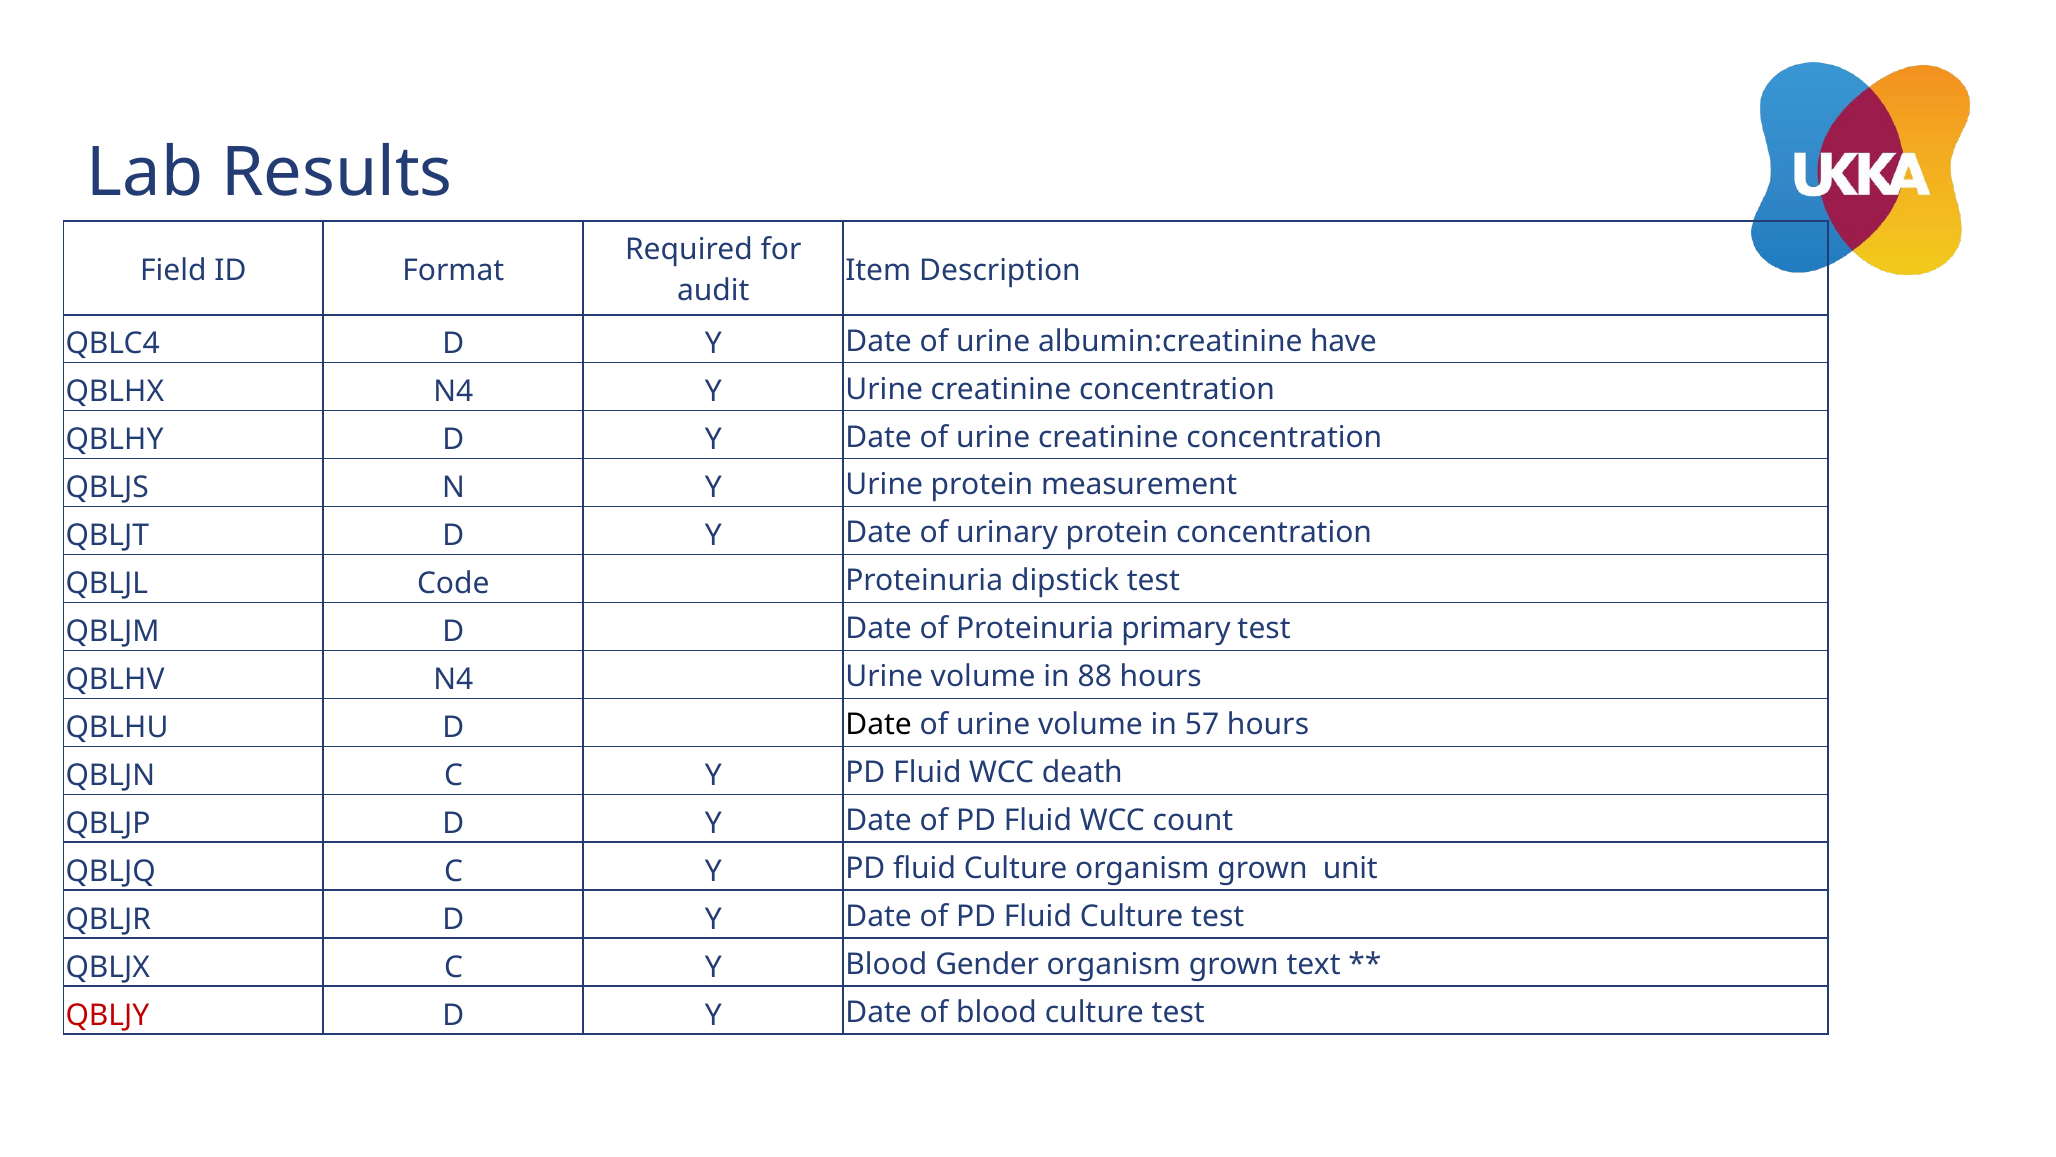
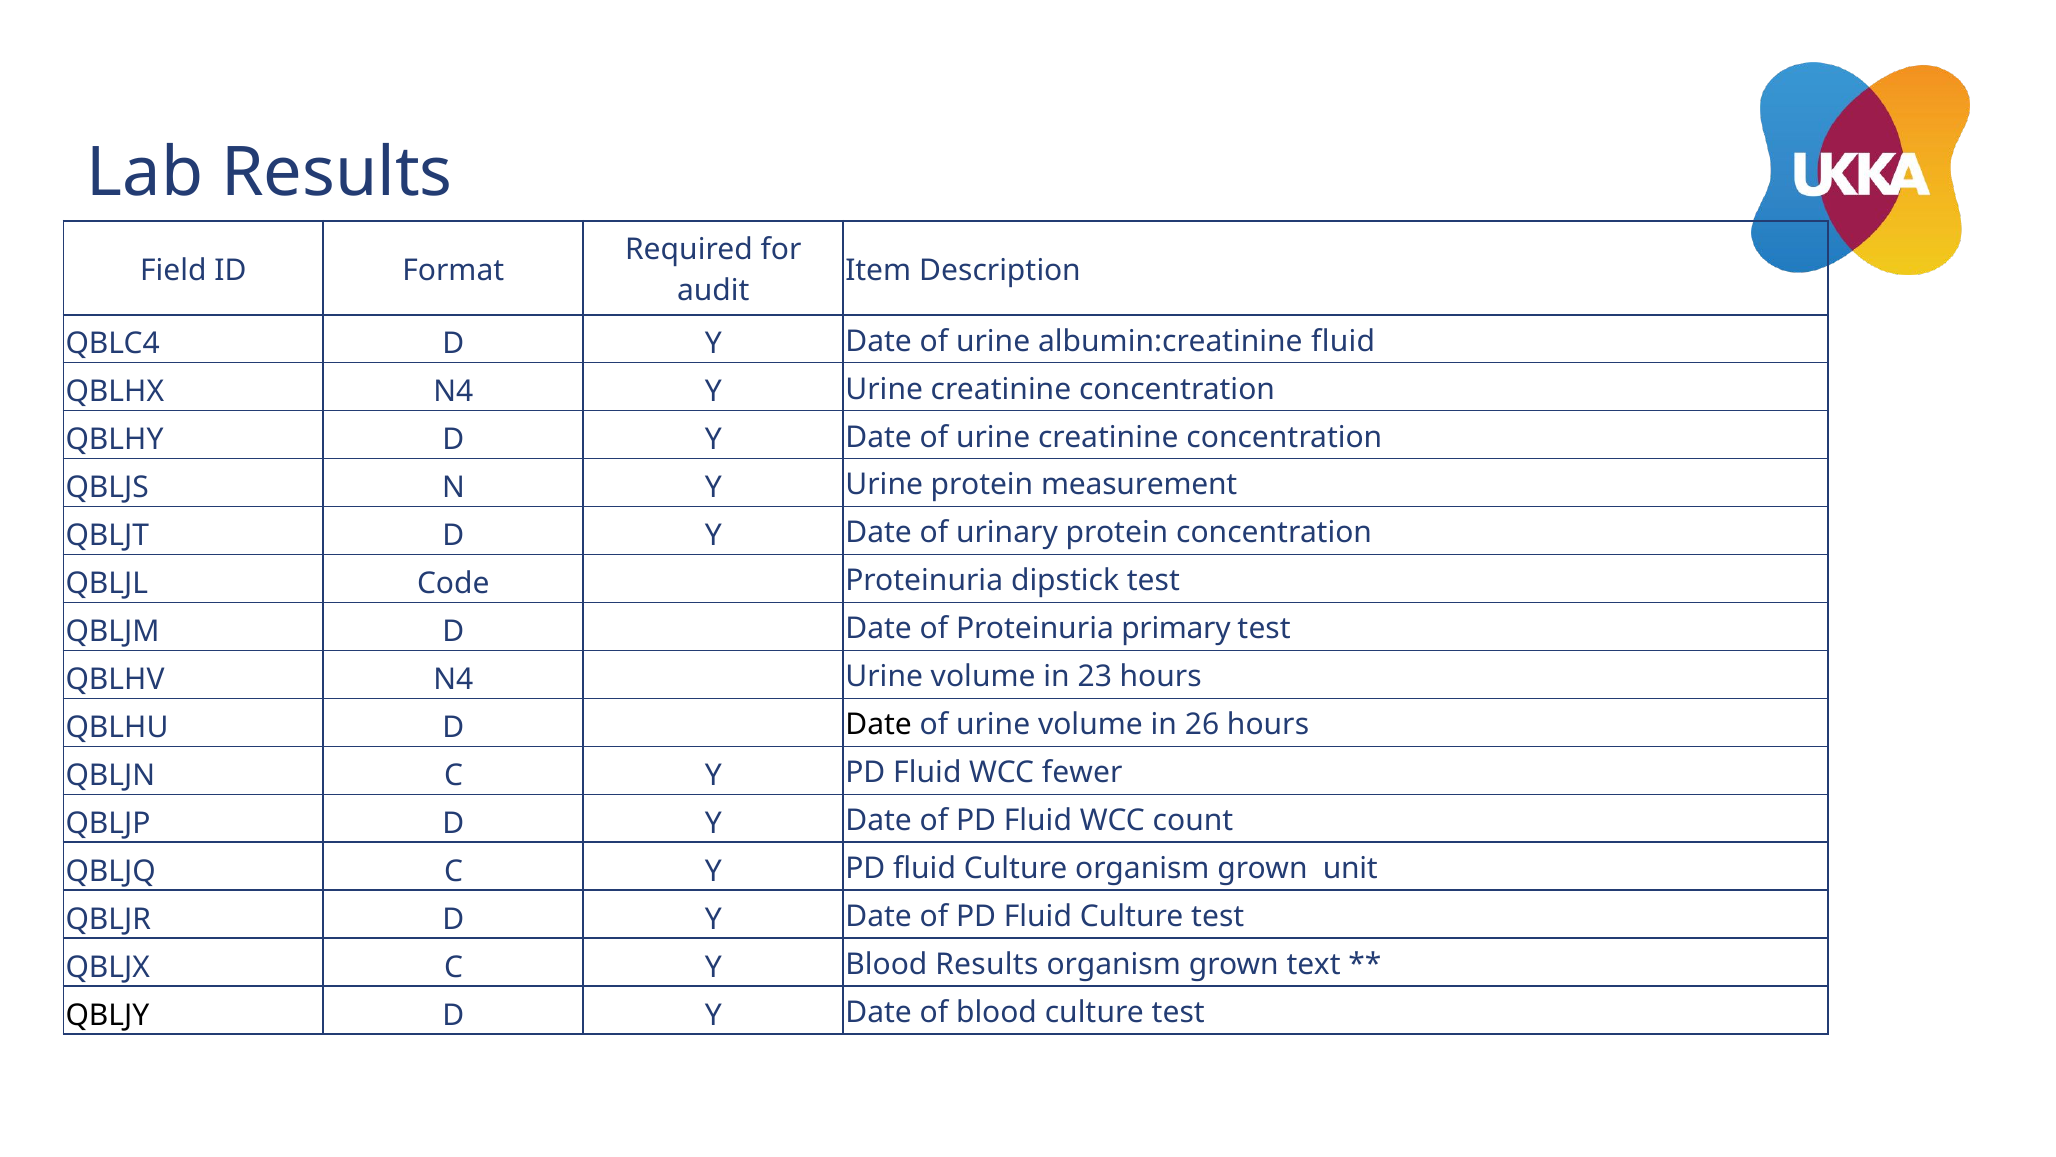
albumin:creatinine have: have -> fluid
88: 88 -> 23
57: 57 -> 26
death: death -> fewer
Blood Gender: Gender -> Results
QBLJY colour: red -> black
